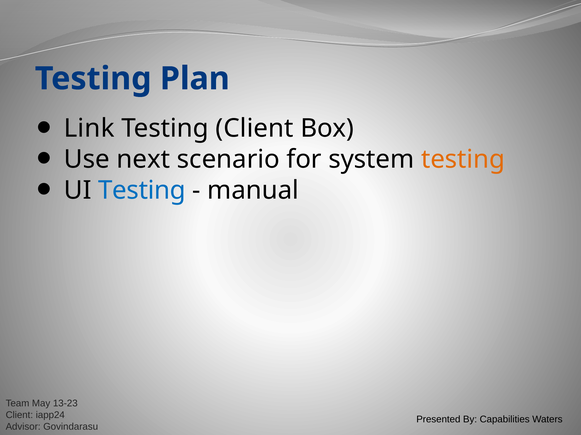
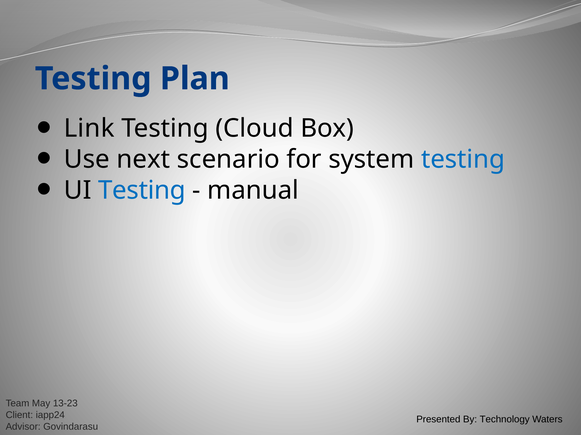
Testing Client: Client -> Cloud
testing at (463, 160) colour: orange -> blue
Capabilities: Capabilities -> Technology
